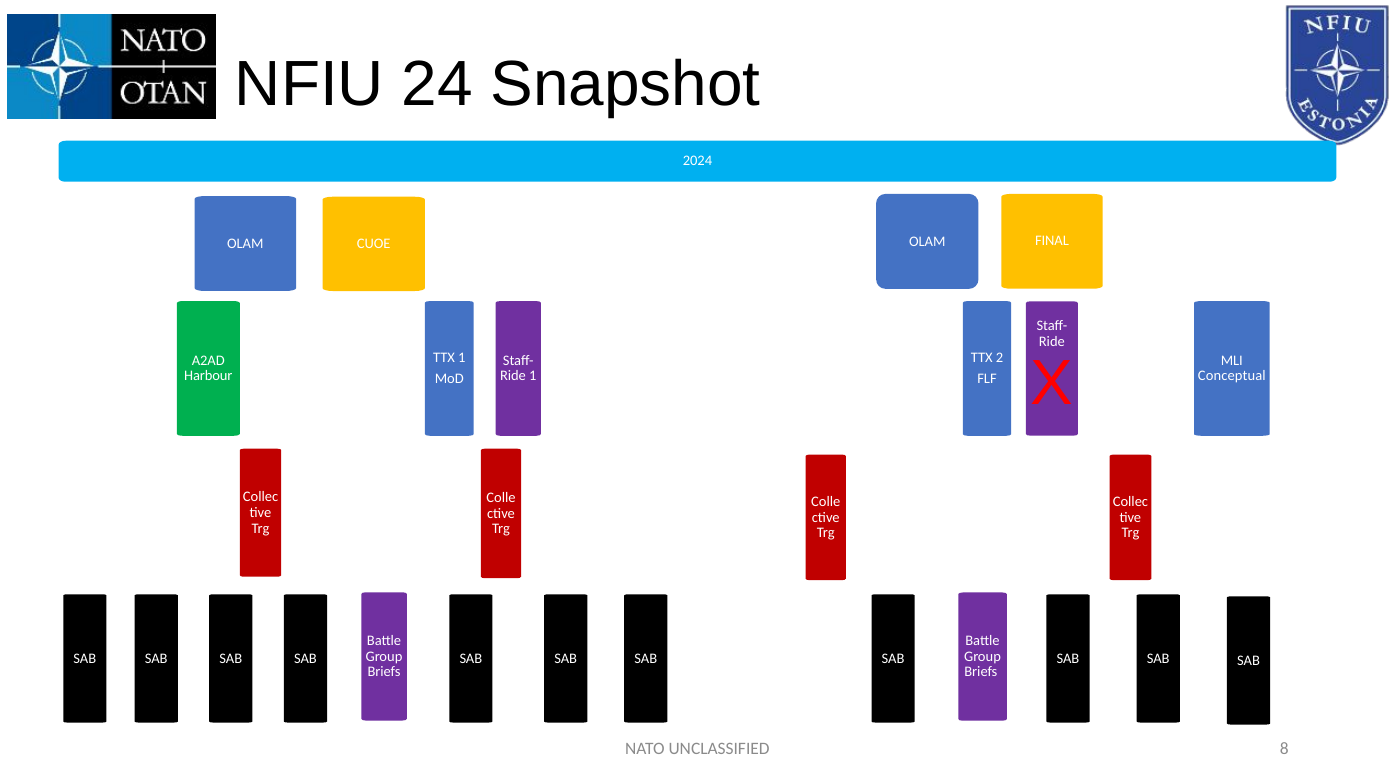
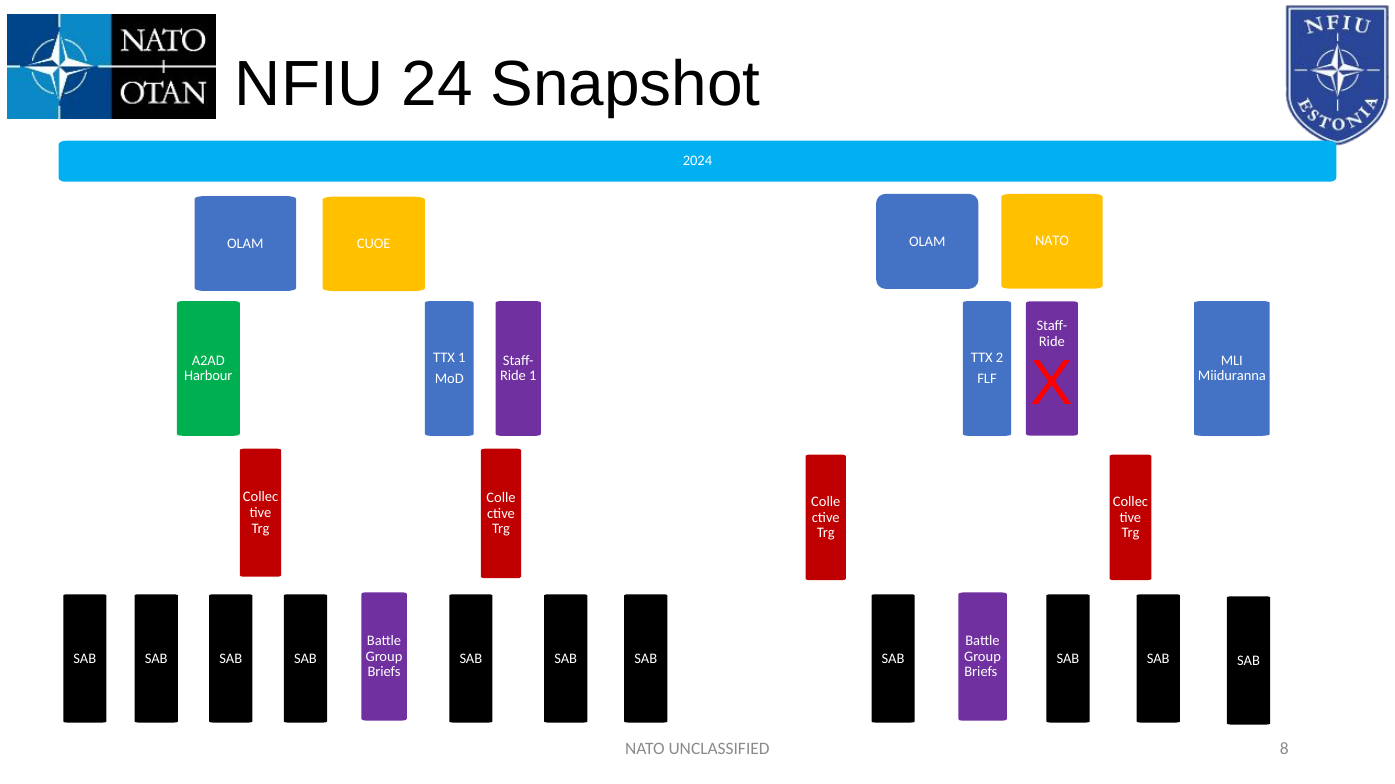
OLAM FINAL: FINAL -> NATO
Conceptual: Conceptual -> Miiduranna
